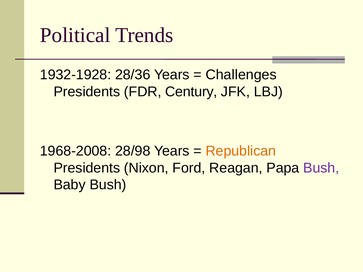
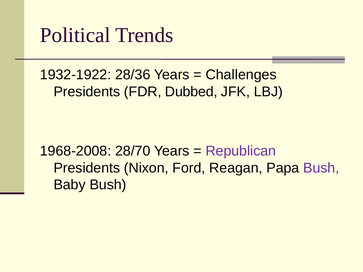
1932-1928: 1932-1928 -> 1932-1922
Century: Century -> Dubbed
28/98: 28/98 -> 28/70
Republican colour: orange -> purple
